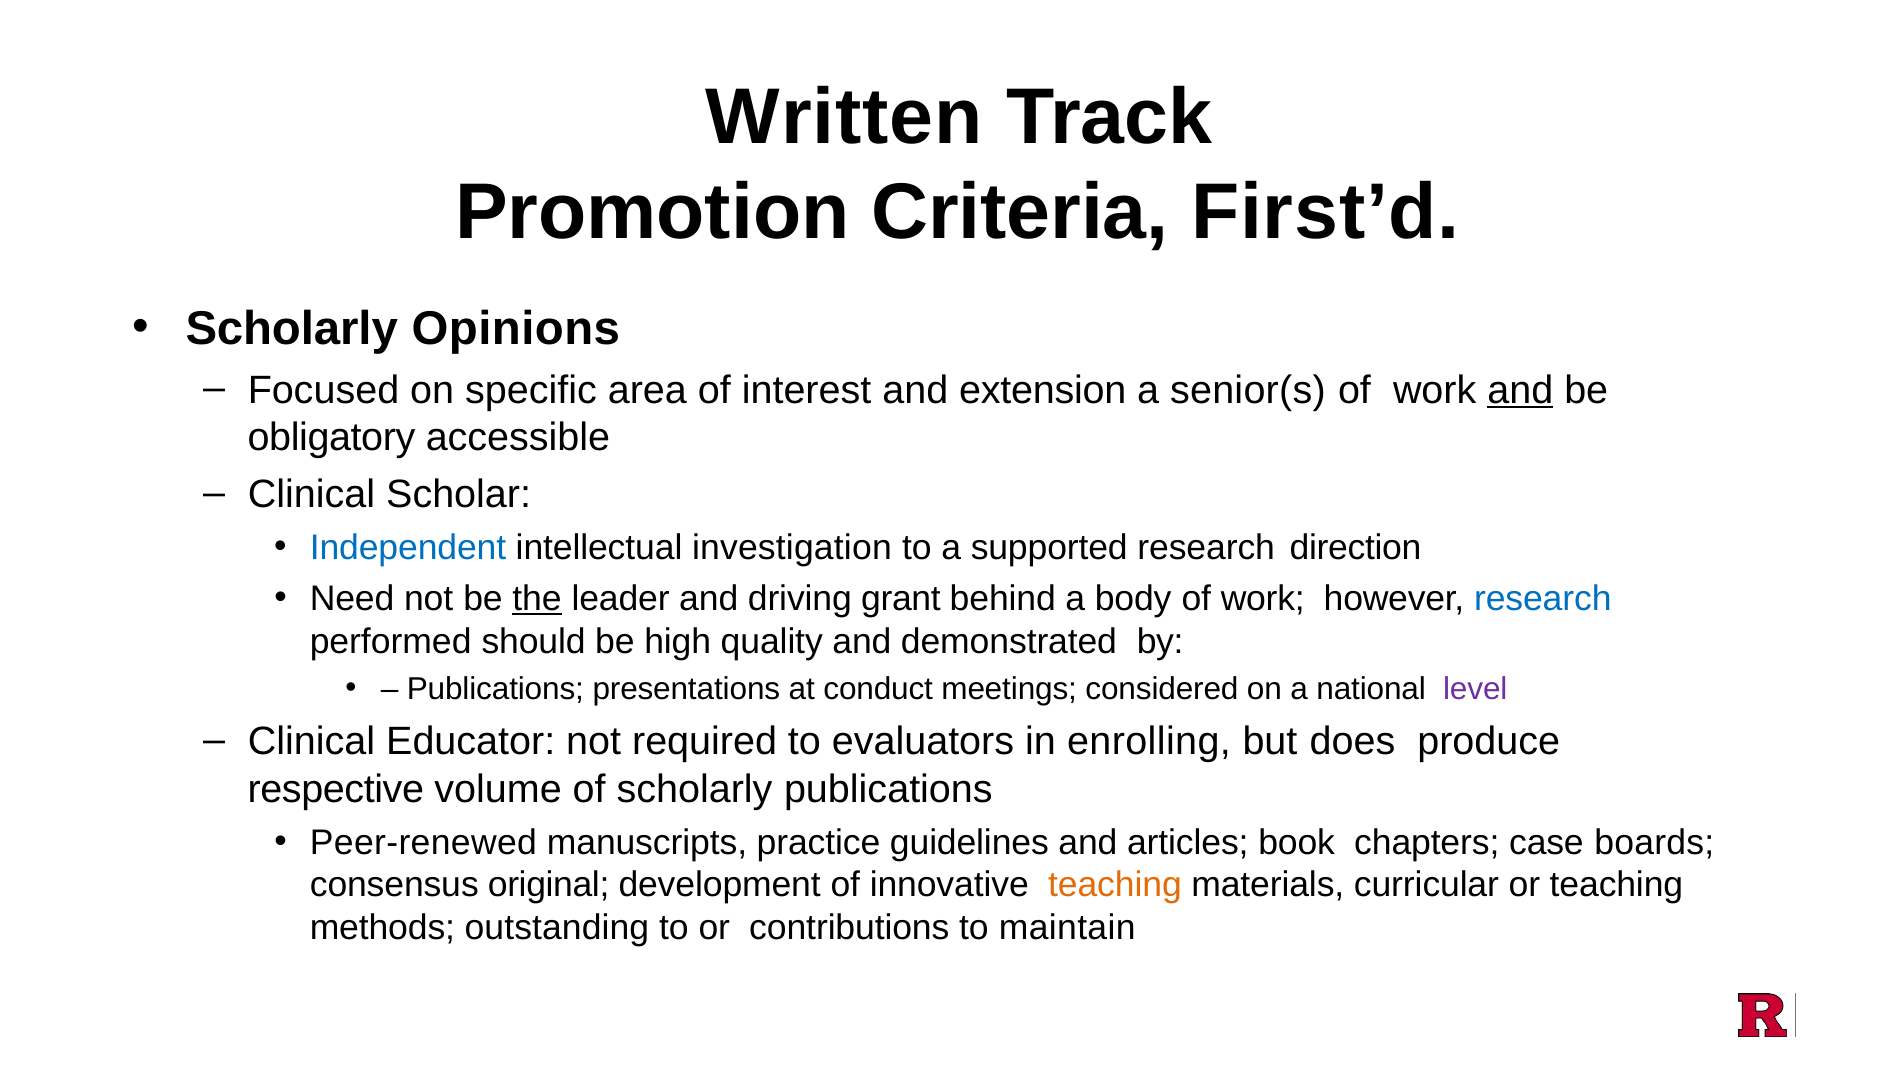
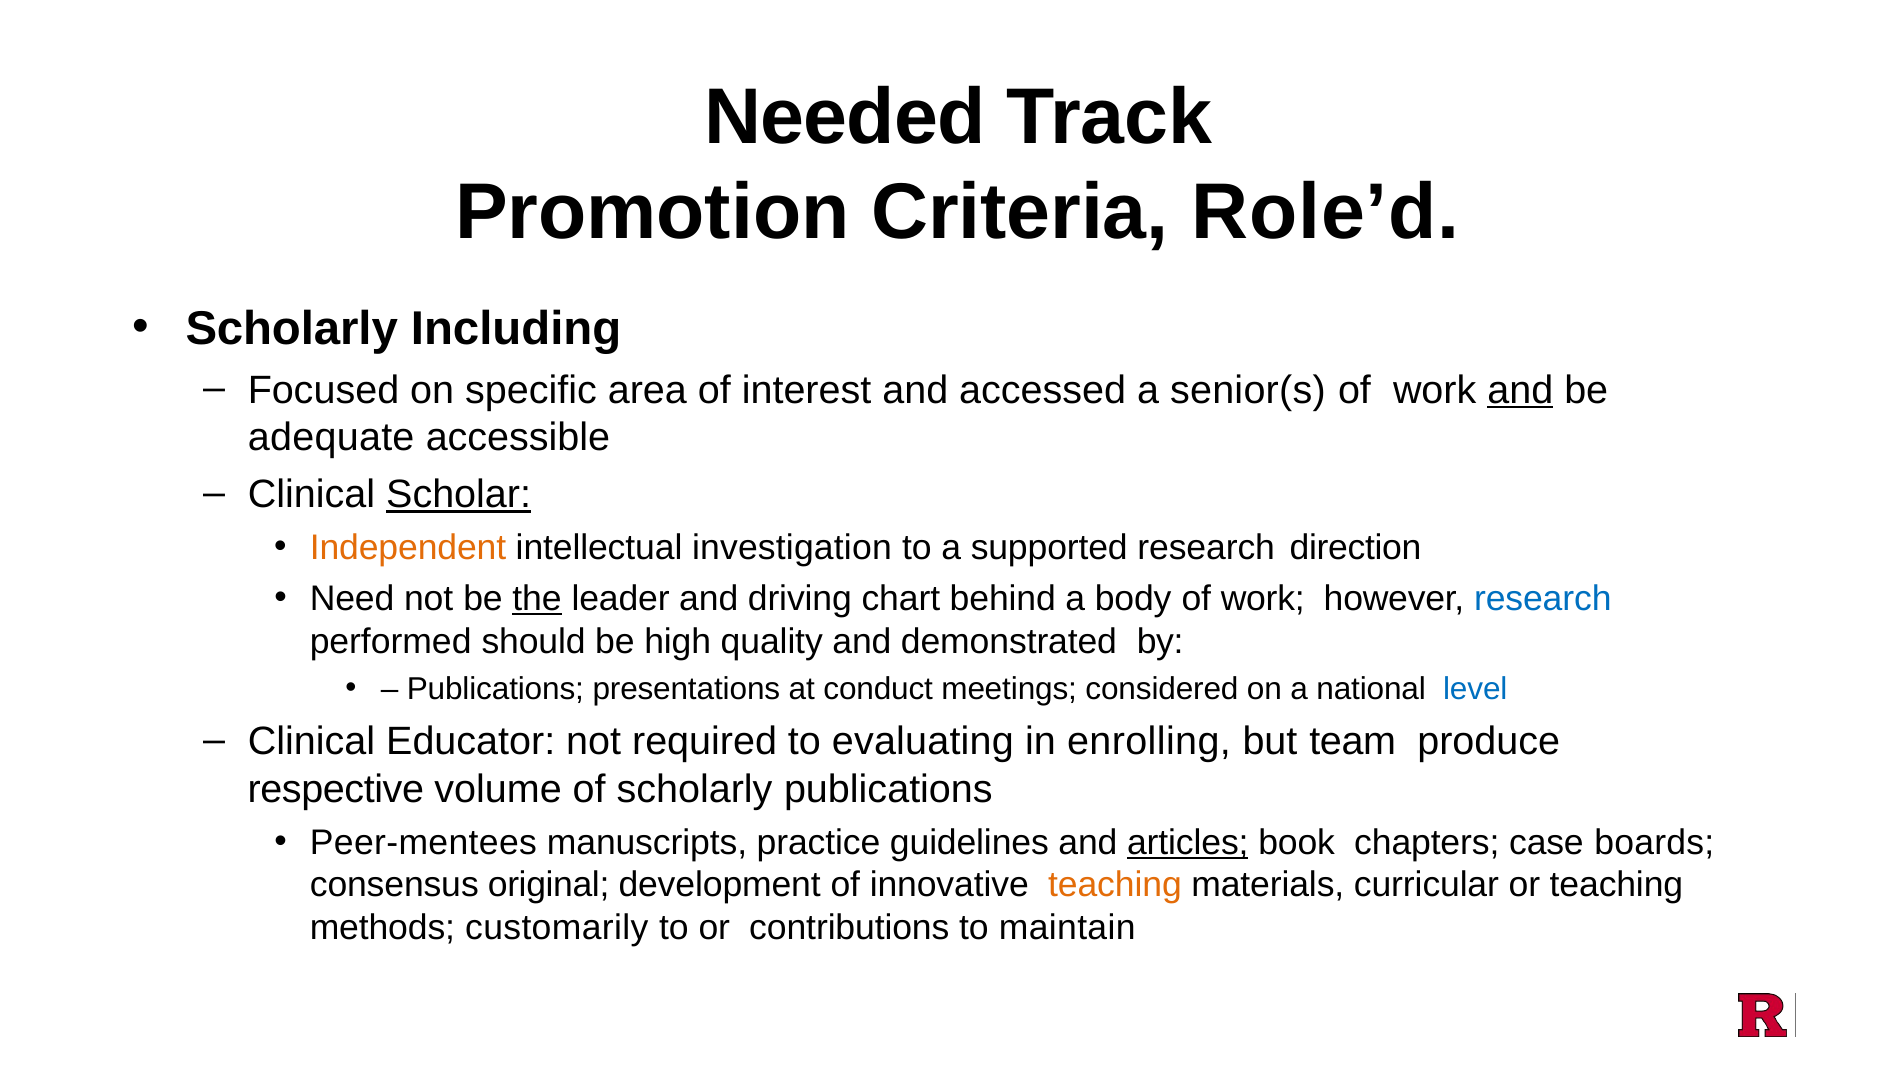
Written: Written -> Needed
First’d: First’d -> Role’d
Opinions: Opinions -> Including
extension: extension -> accessed
obligatory: obligatory -> adequate
Scholar underline: none -> present
Independent colour: blue -> orange
grant: grant -> chart
level colour: purple -> blue
evaluators: evaluators -> evaluating
does: does -> team
Peer-renewed: Peer-renewed -> Peer-mentees
articles underline: none -> present
outstanding: outstanding -> customarily
